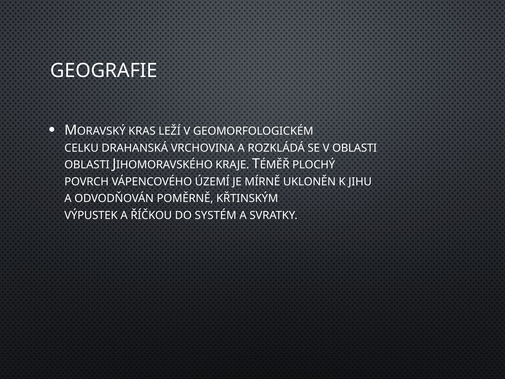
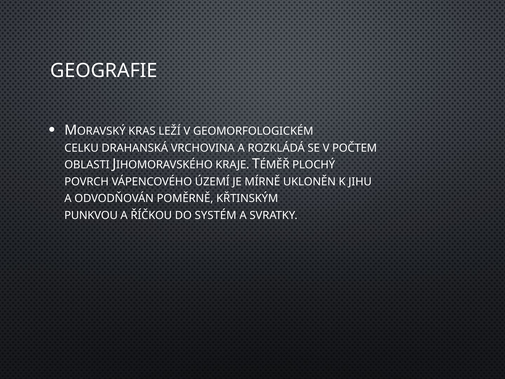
V OBLASTI: OBLASTI -> POČTEM
VÝPUSTEK: VÝPUSTEK -> PUNKVOU
